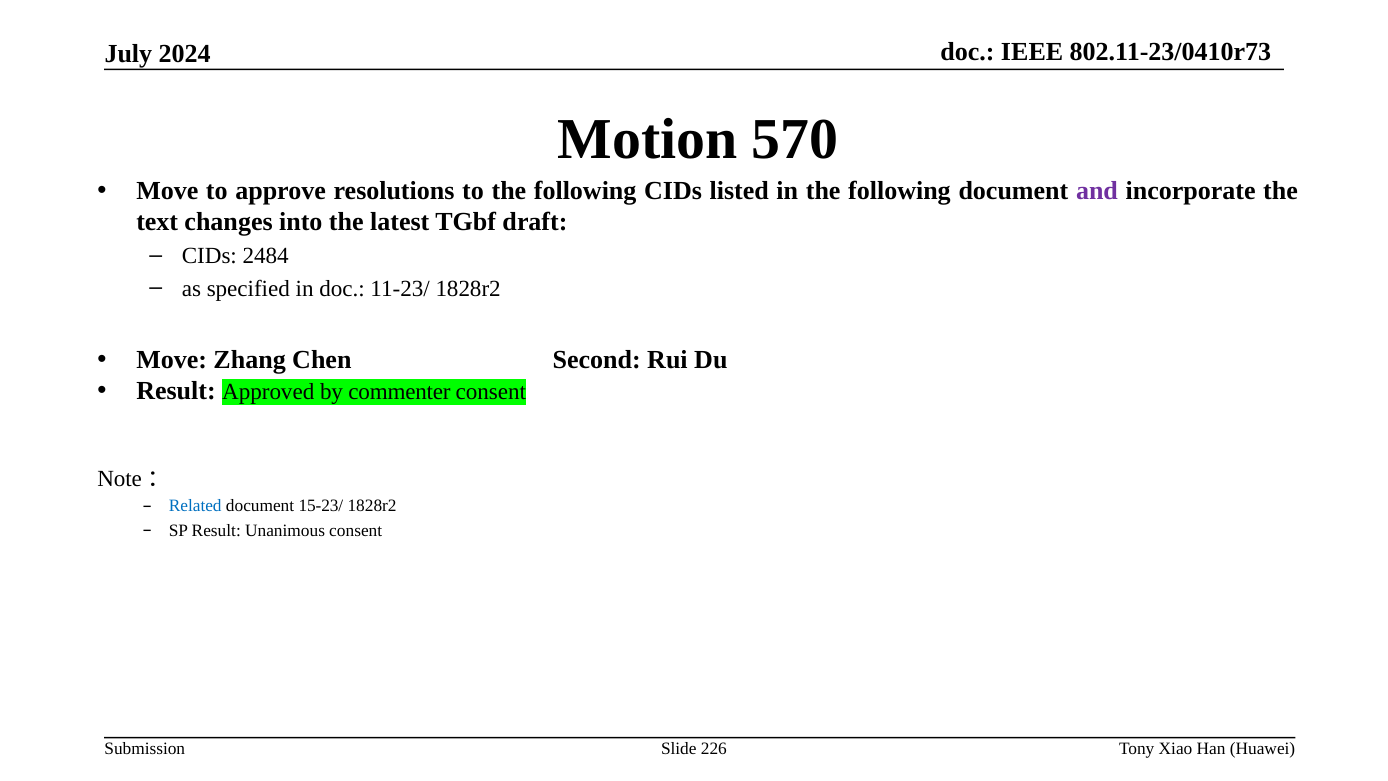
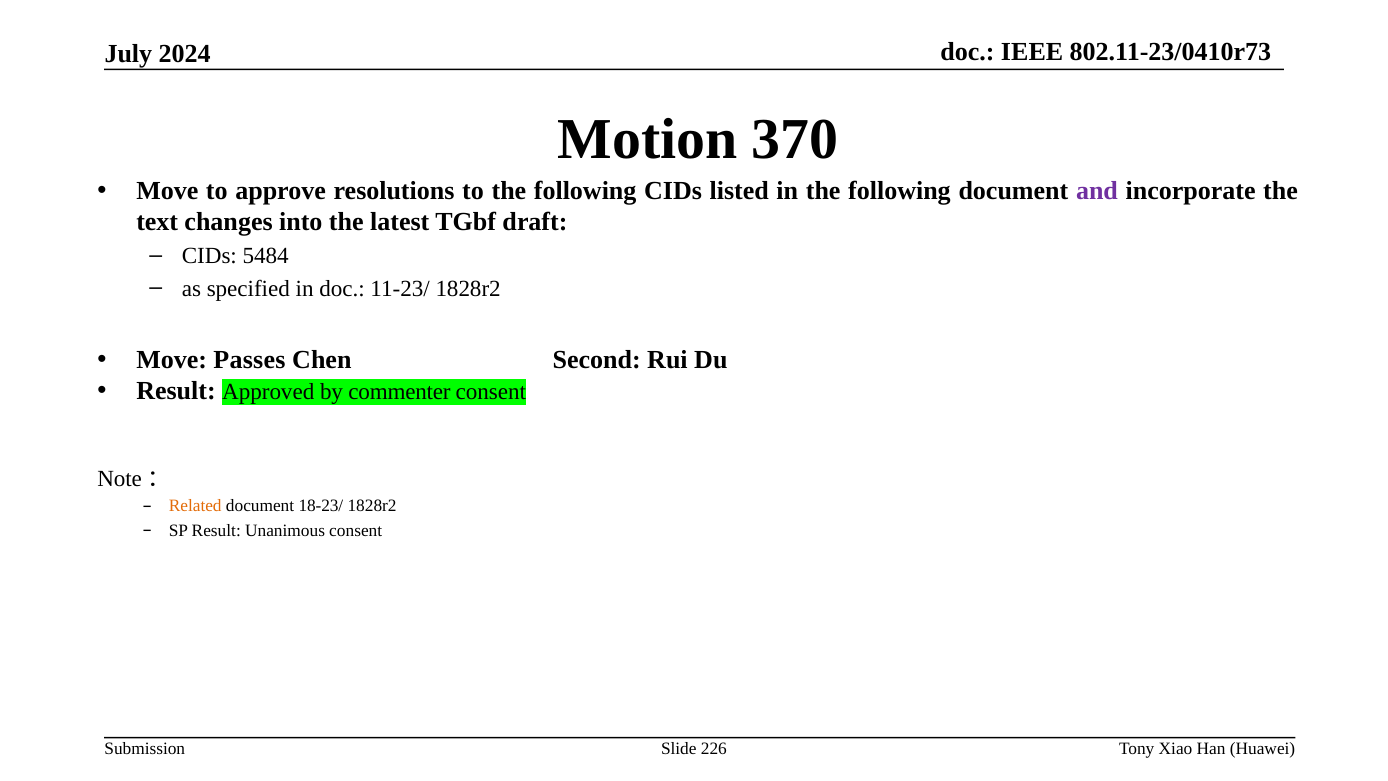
570: 570 -> 370
2484: 2484 -> 5484
Zhang: Zhang -> Passes
Related colour: blue -> orange
15-23/: 15-23/ -> 18-23/
